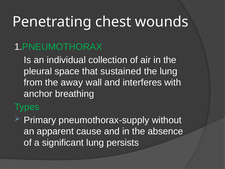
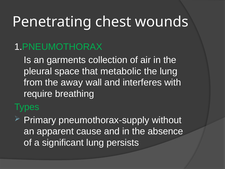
individual: individual -> garments
sustained: sustained -> metabolic
anchor: anchor -> require
